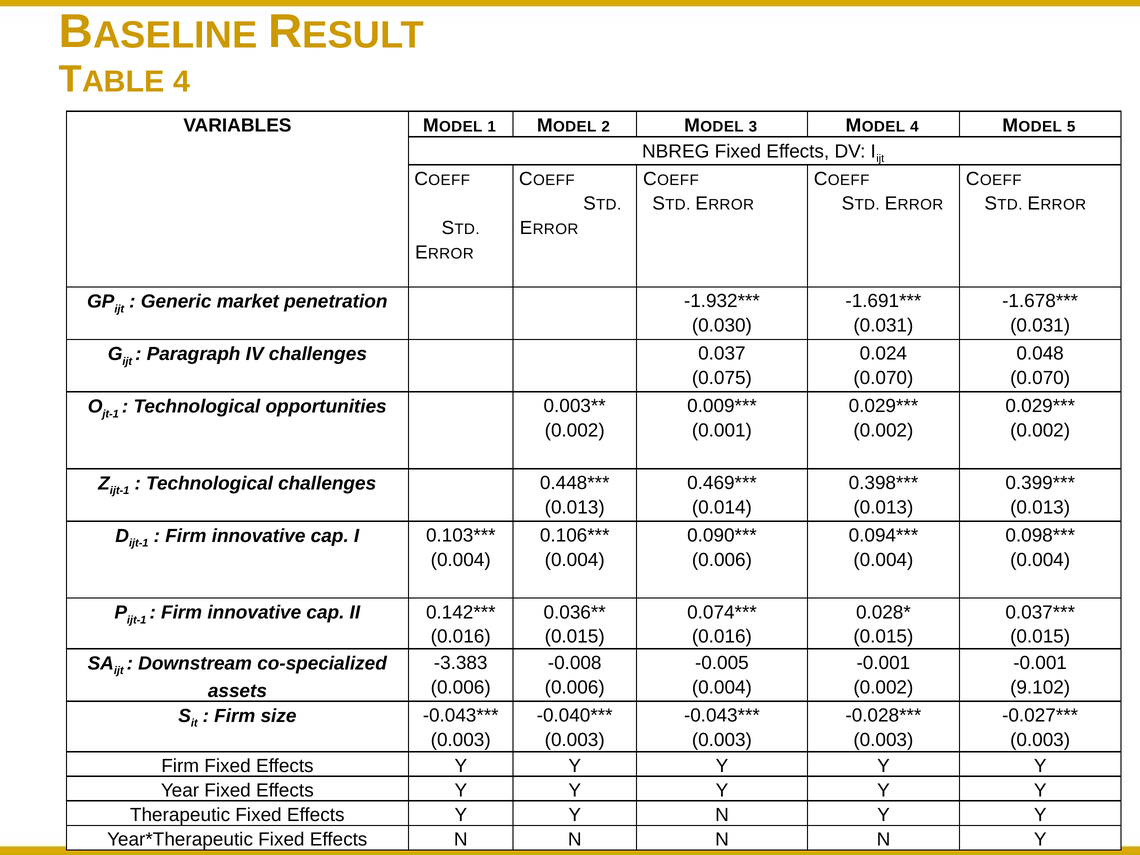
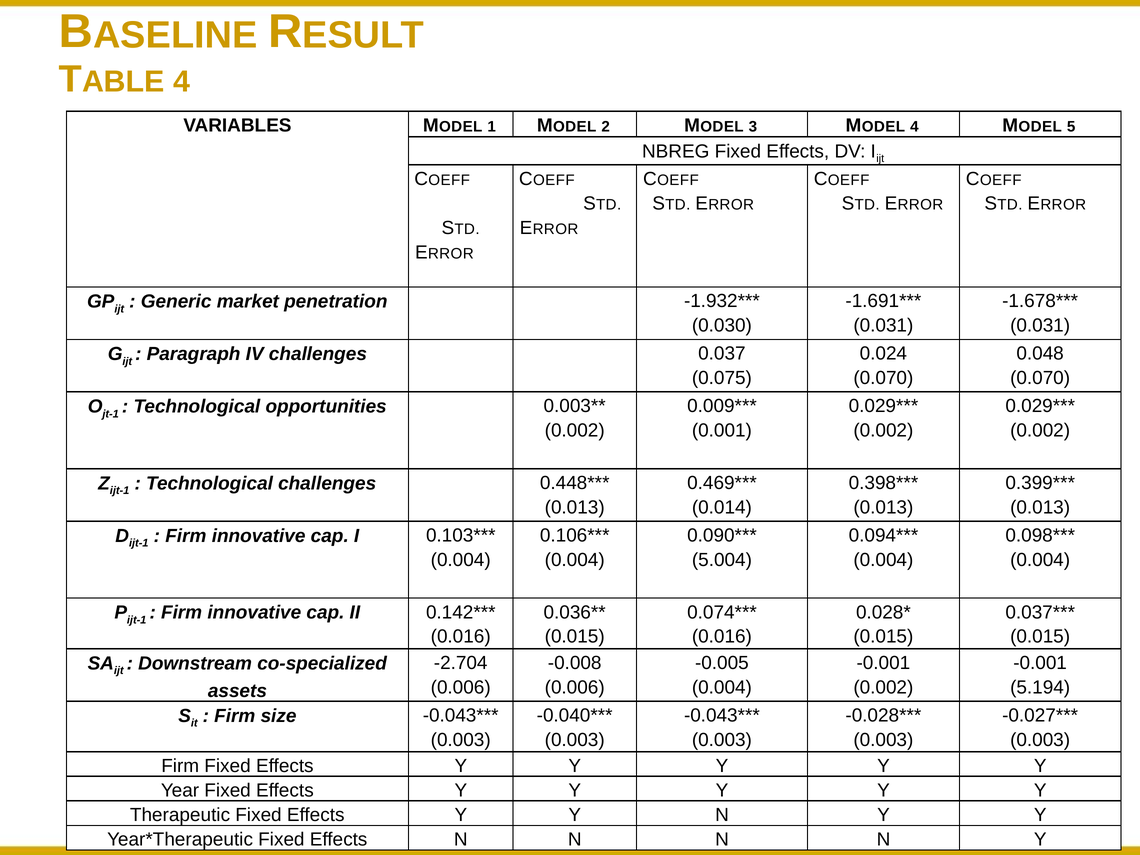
0.006 at (722, 560): 0.006 -> 5.004
-3.383: -3.383 -> -2.704
9.102: 9.102 -> 5.194
